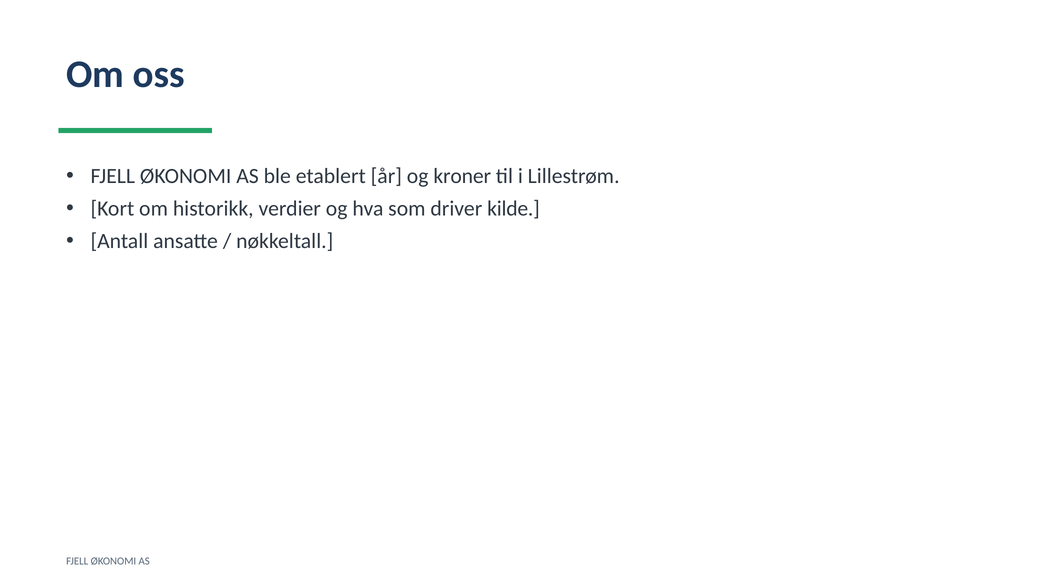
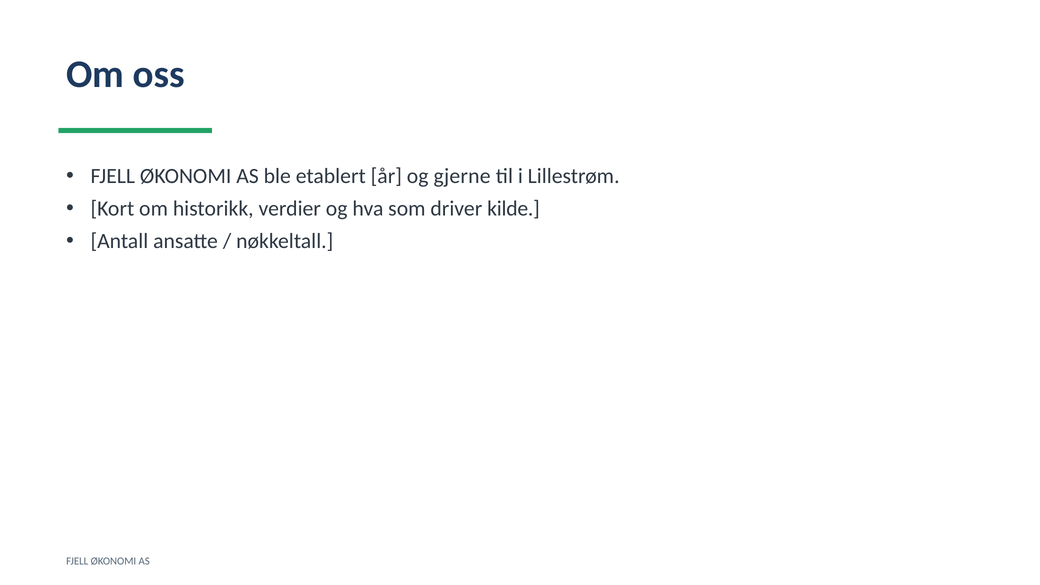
kroner: kroner -> gjerne
